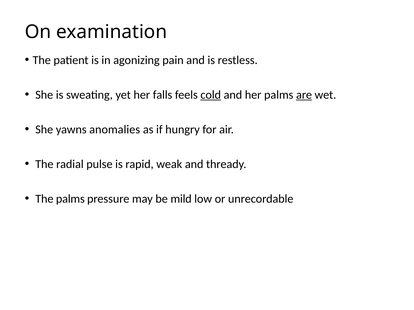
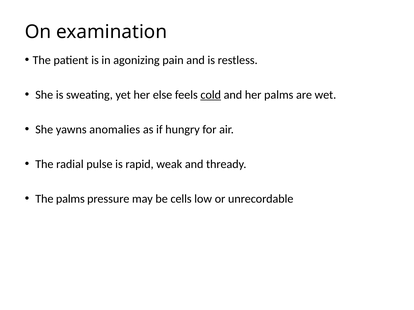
falls: falls -> else
are underline: present -> none
mild: mild -> cells
